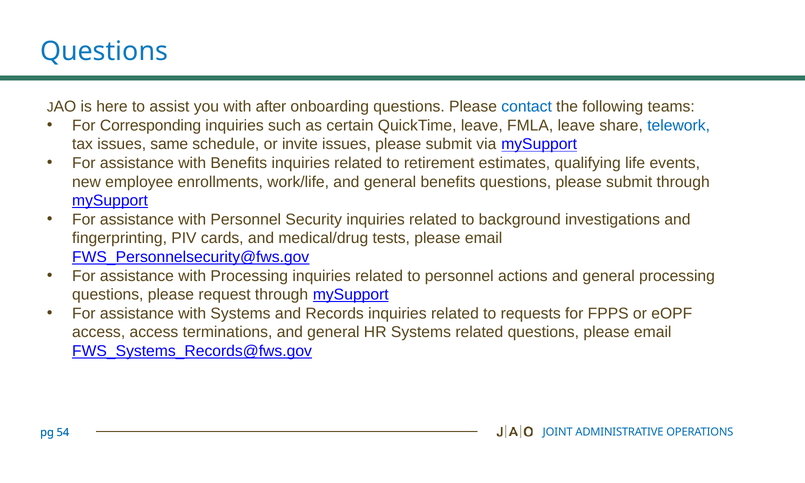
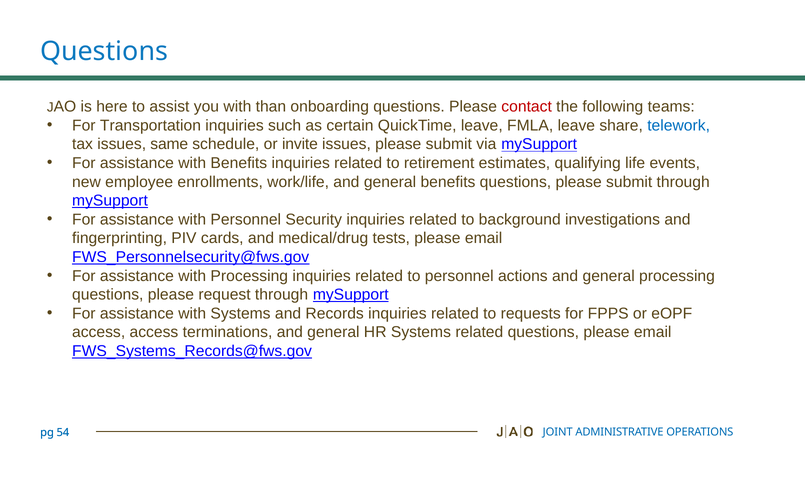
after: after -> than
contact colour: blue -> red
Corresponding: Corresponding -> Transportation
